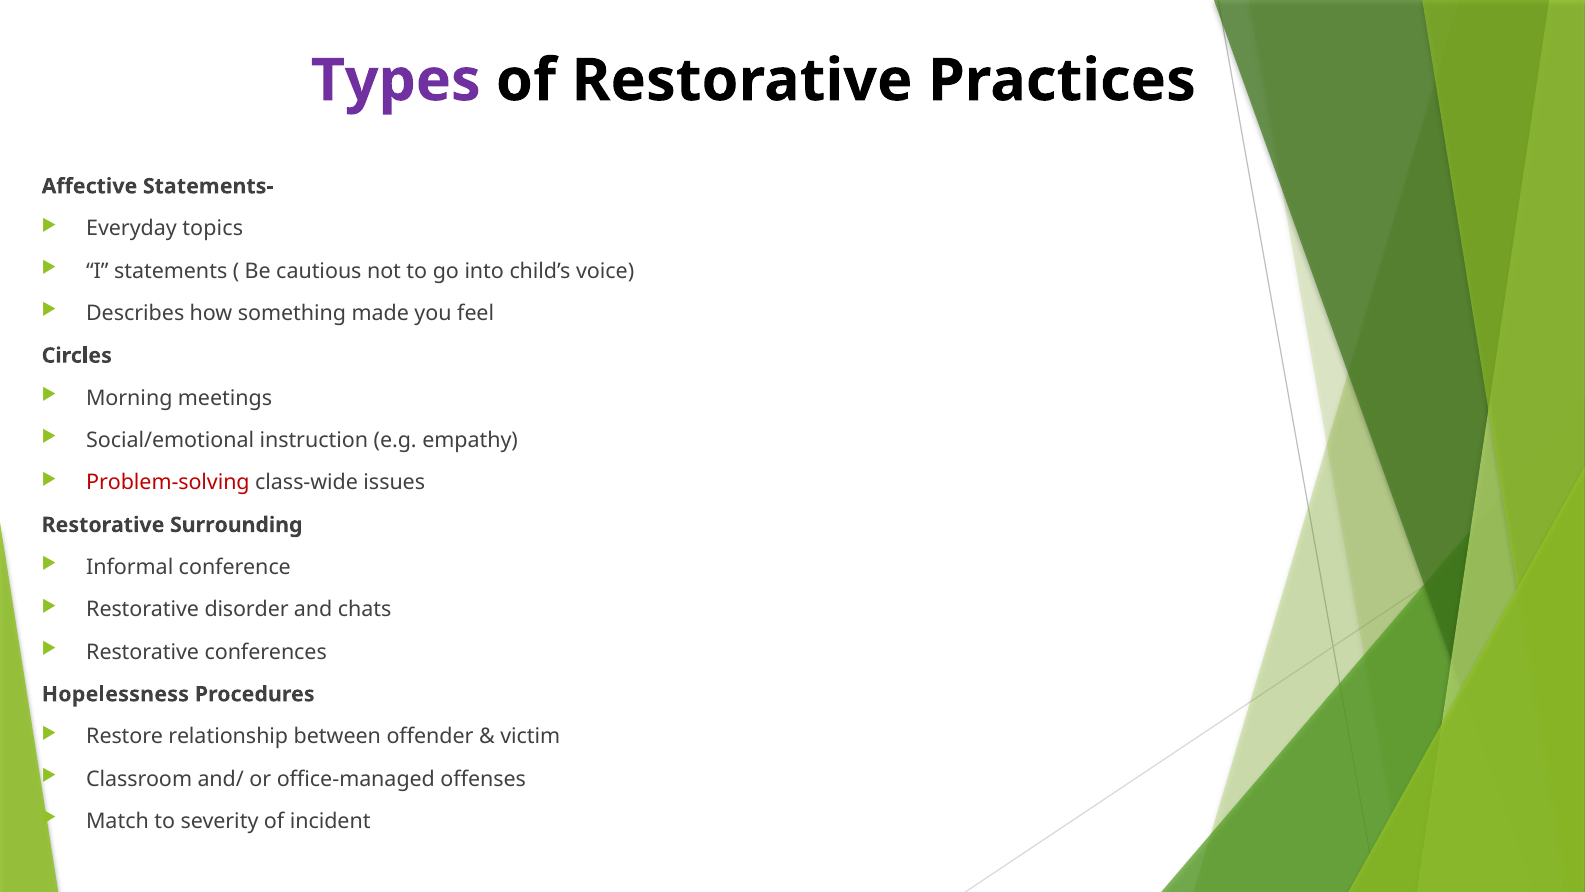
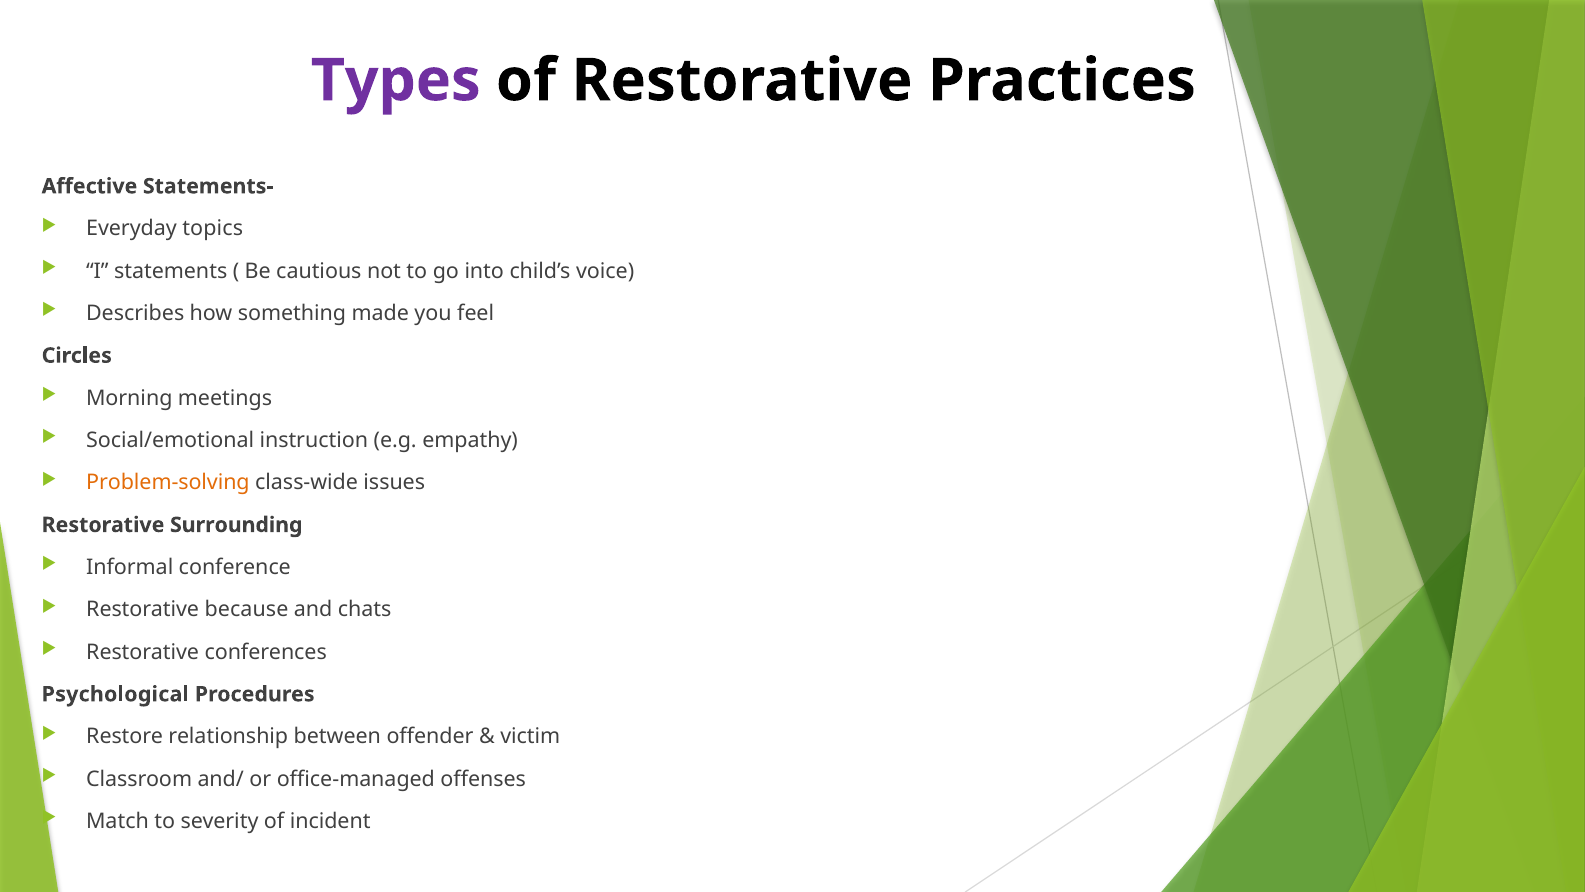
Problem-solving colour: red -> orange
disorder: disorder -> because
Hopelessness: Hopelessness -> Psychological
